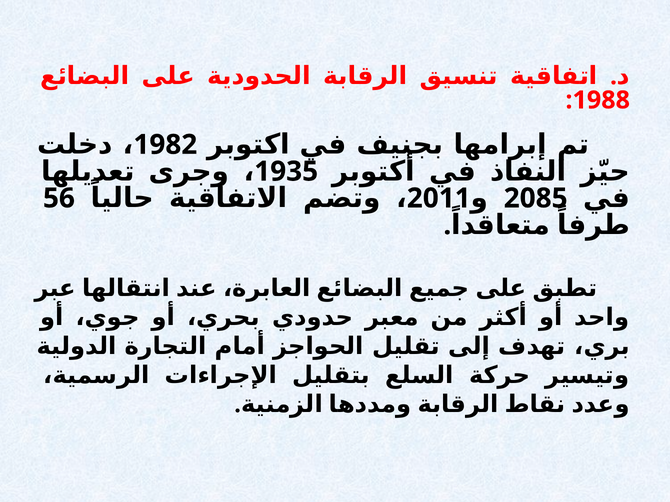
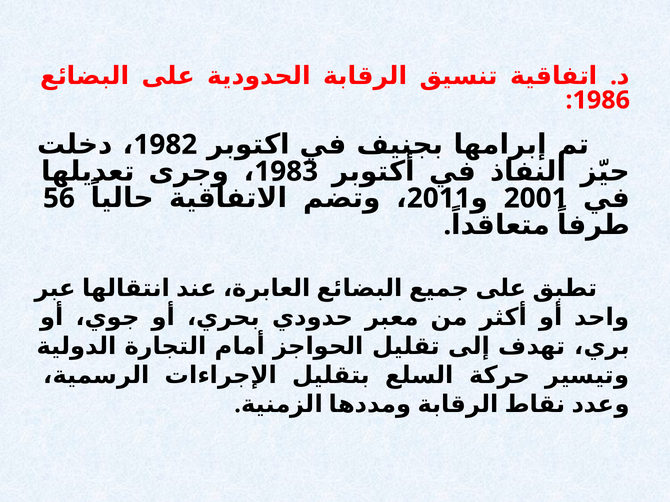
1988: 1988 -> 1986
1935: 1935 -> 1983
2085: 2085 -> 2001
